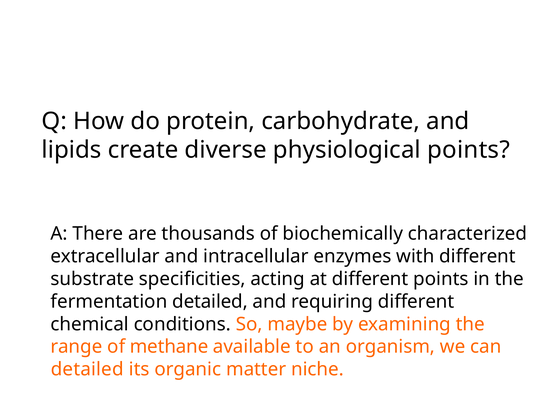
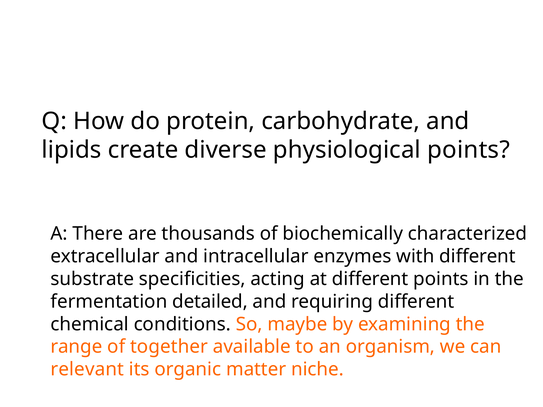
methane: methane -> together
detailed at (87, 370): detailed -> relevant
